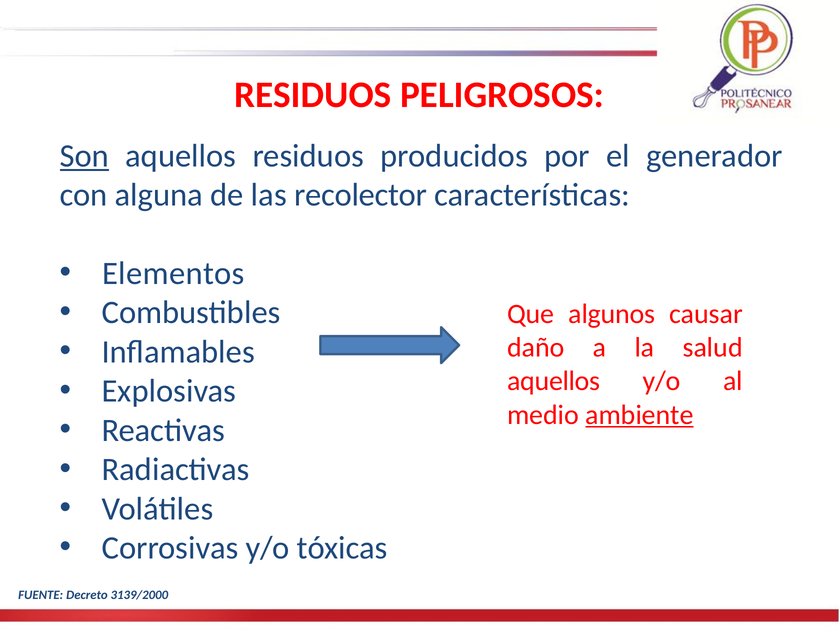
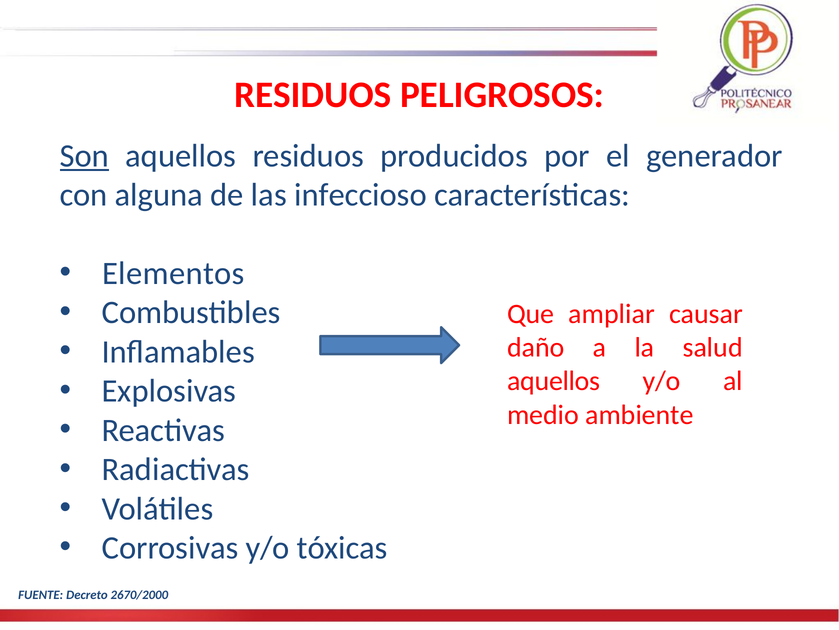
recolector: recolector -> infeccioso
algunos: algunos -> ampliar
ambiente underline: present -> none
3139/2000: 3139/2000 -> 2670/2000
